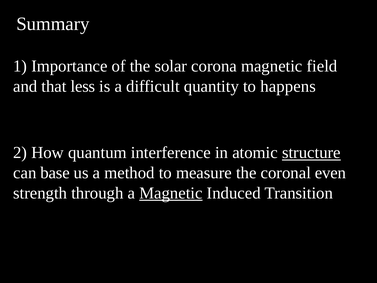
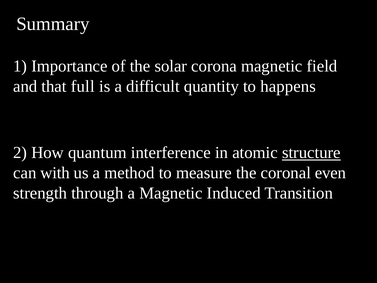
less: less -> full
base: base -> with
Magnetic at (171, 193) underline: present -> none
